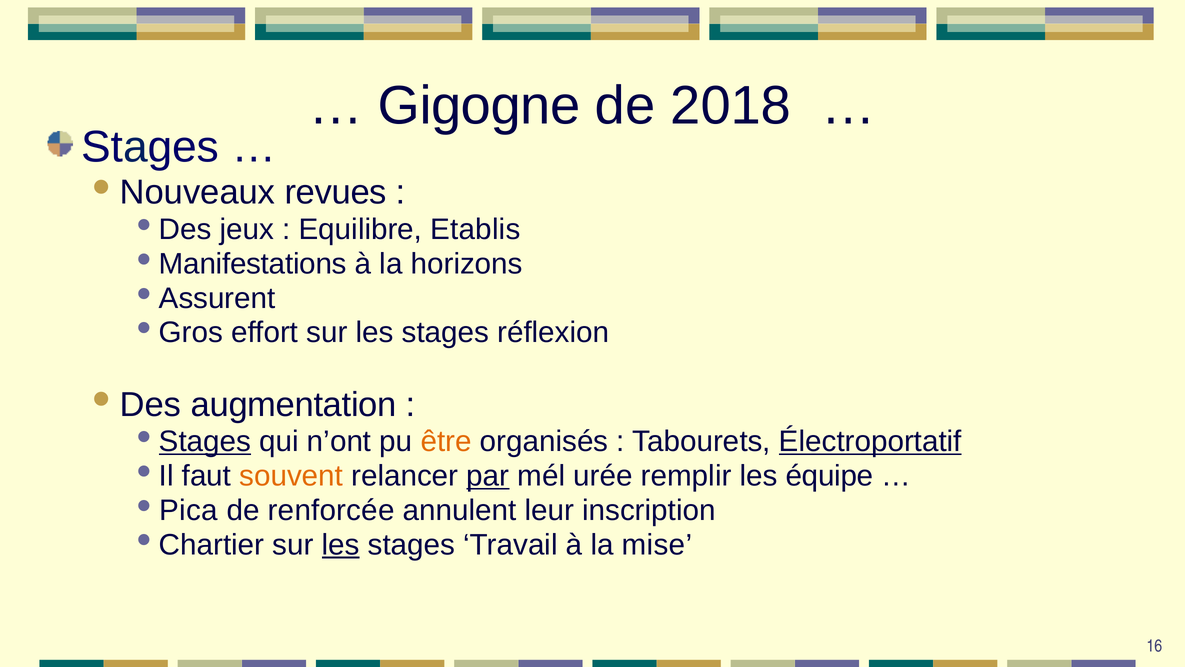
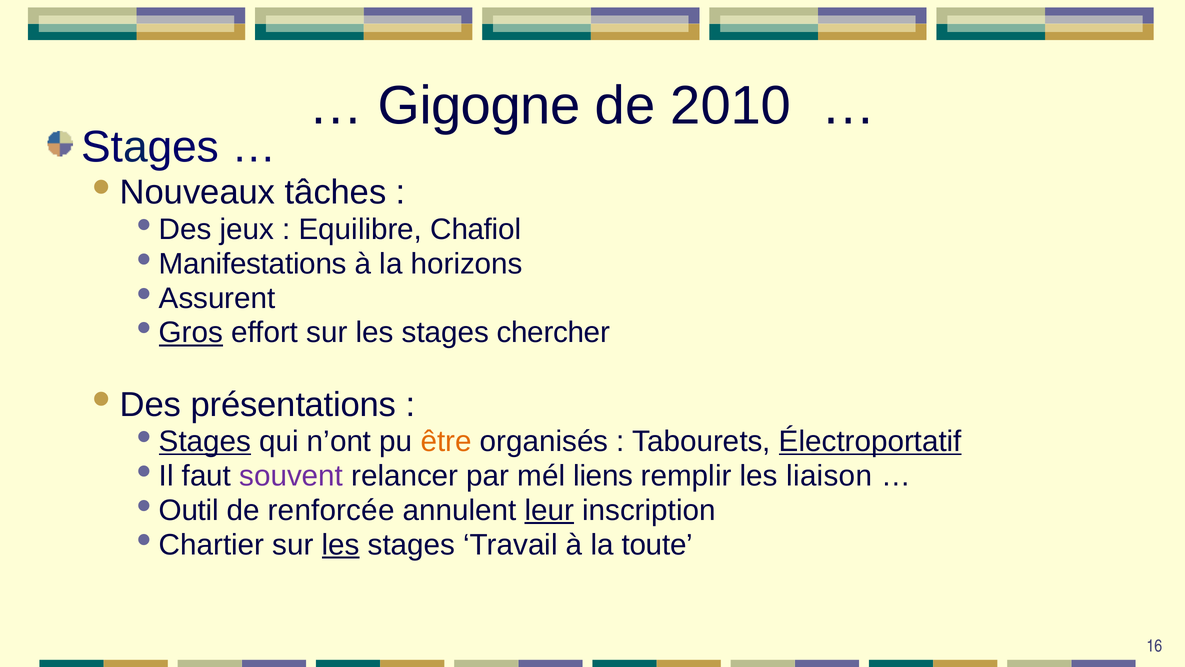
2018: 2018 -> 2010
revues: revues -> tâches
Etablis: Etablis -> Chafiol
Gros underline: none -> present
réflexion: réflexion -> chercher
augmentation: augmentation -> présentations
souvent colour: orange -> purple
par underline: present -> none
urée: urée -> liens
équipe: équipe -> liaison
Pica: Pica -> Outil
leur underline: none -> present
mise: mise -> toute
